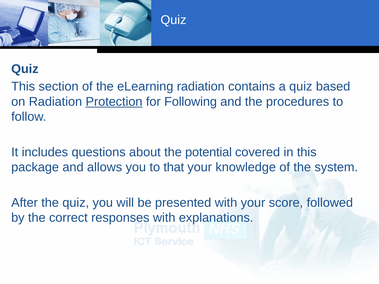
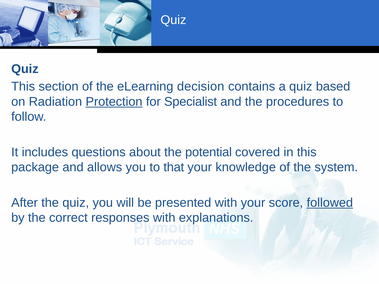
eLearning radiation: radiation -> decision
Following: Following -> Specialist
followed underline: none -> present
